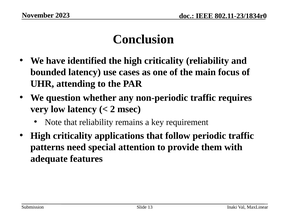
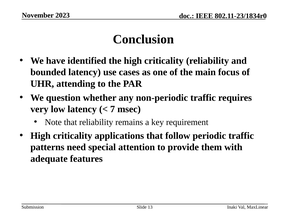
2: 2 -> 7
